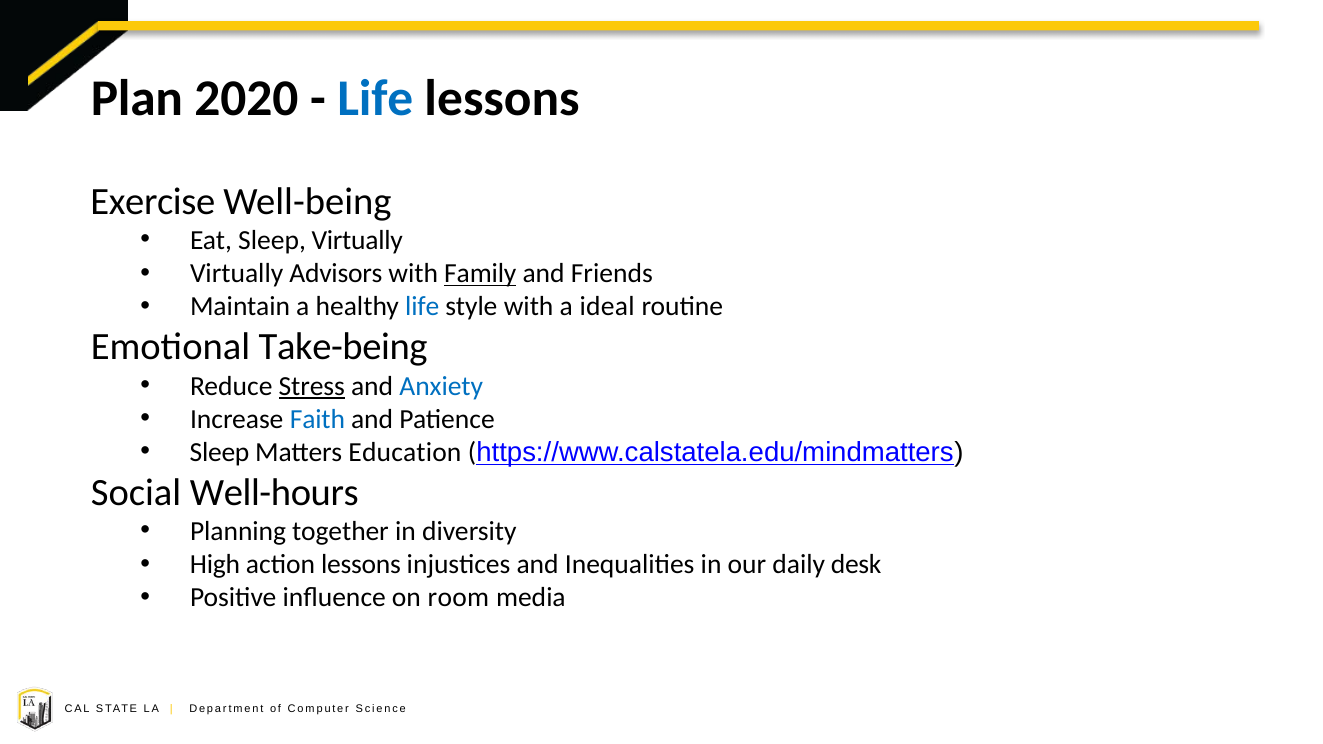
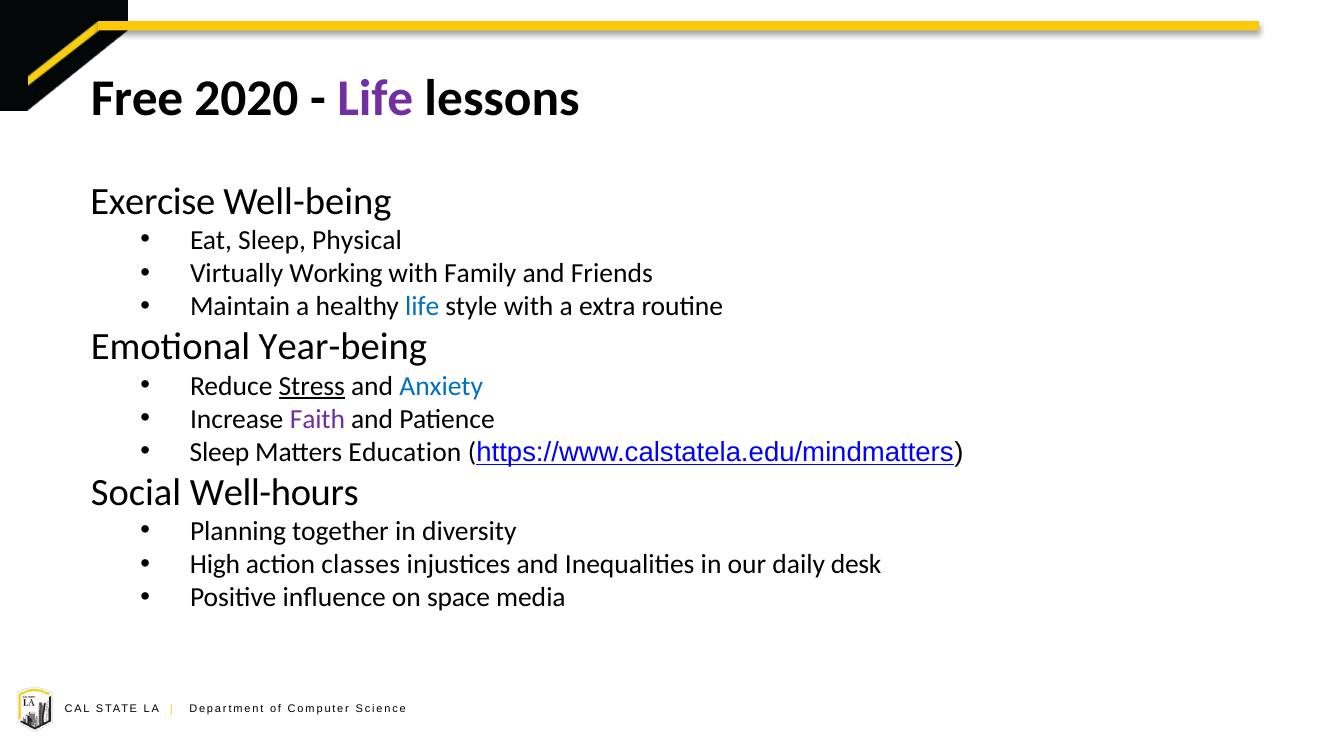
Plan: Plan -> Free
Life at (375, 99) colour: blue -> purple
Sleep Virtually: Virtually -> Physical
Advisors: Advisors -> Working
Family underline: present -> none
ideal: ideal -> extra
Take-being: Take-being -> Year-being
Faith colour: blue -> purple
action lessons: lessons -> classes
room: room -> space
